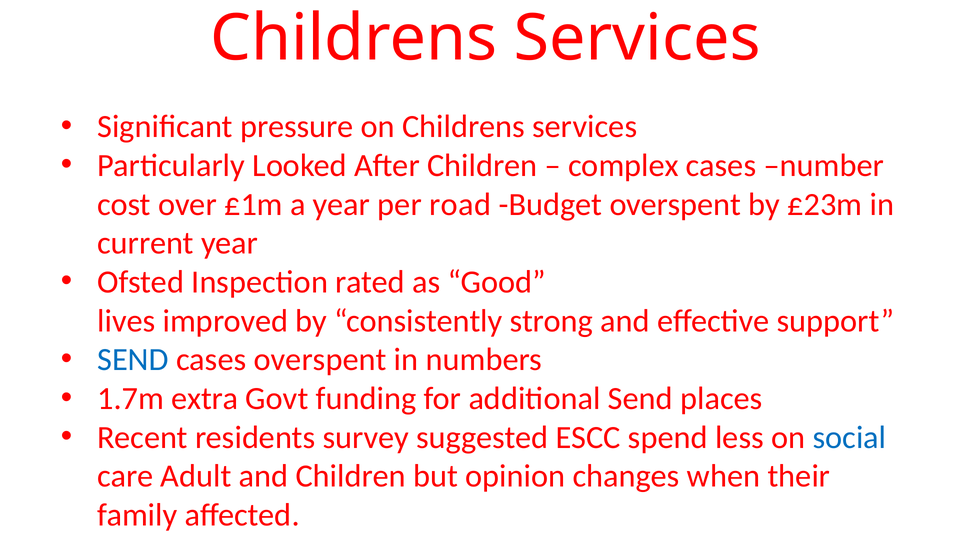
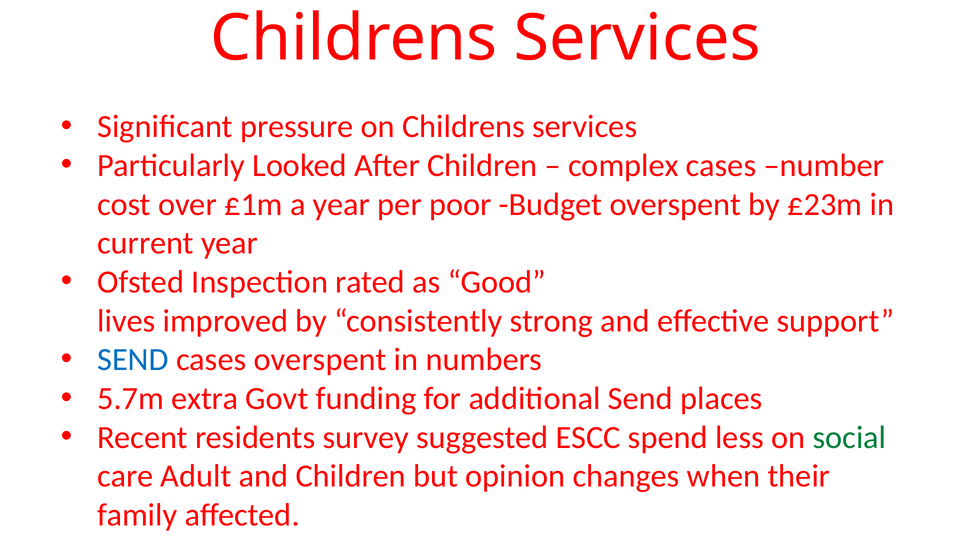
road: road -> poor
1.7m: 1.7m -> 5.7m
social colour: blue -> green
